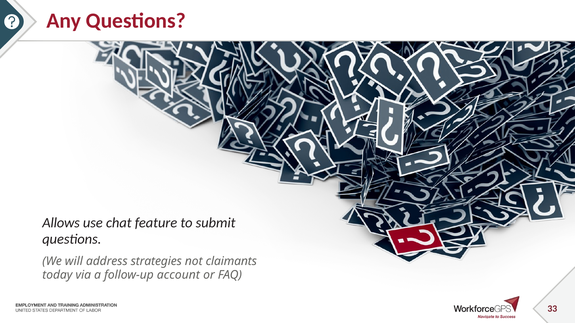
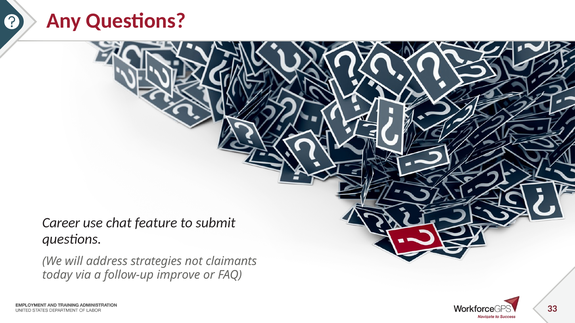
Allows: Allows -> Career
account: account -> improve
